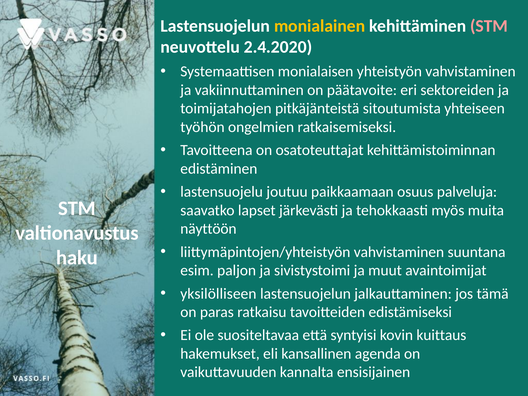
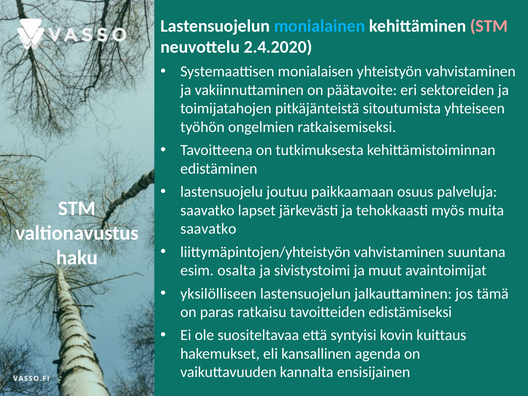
monialainen colour: yellow -> light blue
osatoteuttajat: osatoteuttajat -> tutkimuksesta
näyttöön at (208, 229): näyttöön -> saavatko
paljon: paljon -> osalta
